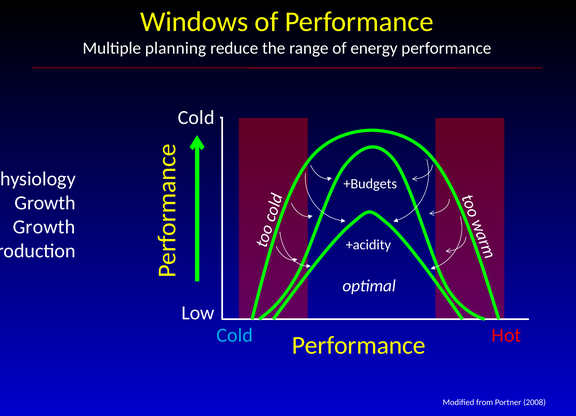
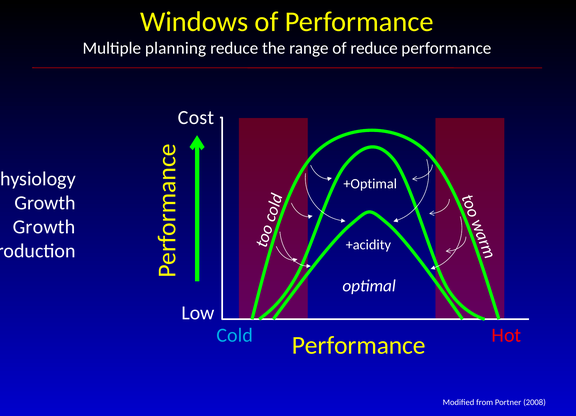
of energy: energy -> reduce
Cold at (196, 118): Cold -> Cost
+Budgets: +Budgets -> +Optimal
